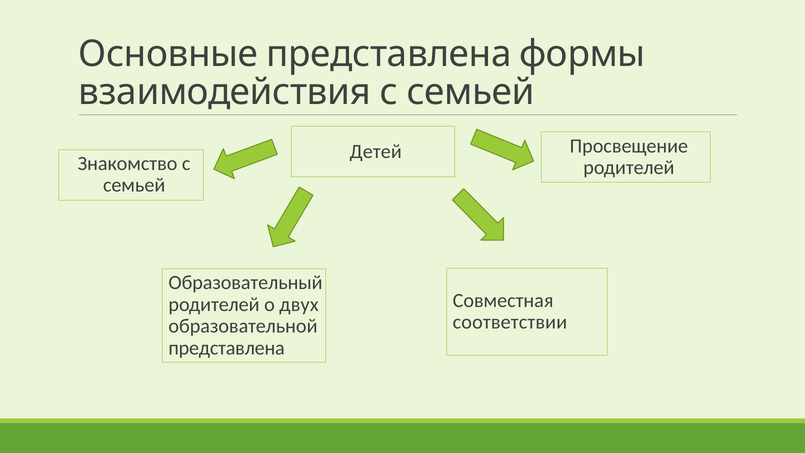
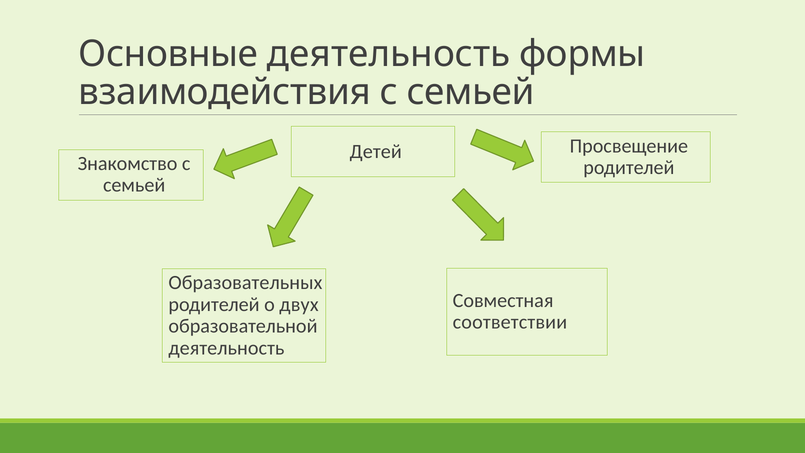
Основные представлена: представлена -> деятельность
Образовательный: Образовательный -> Образовательных
представлена at (227, 348): представлена -> деятельность
